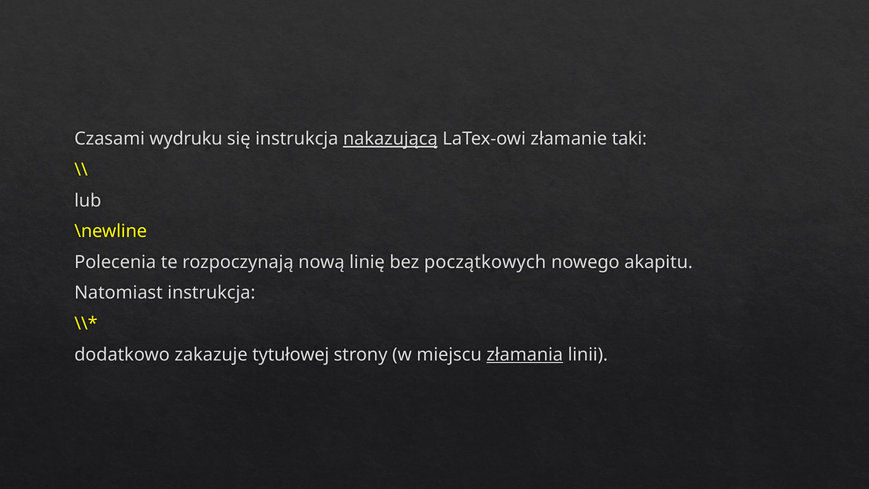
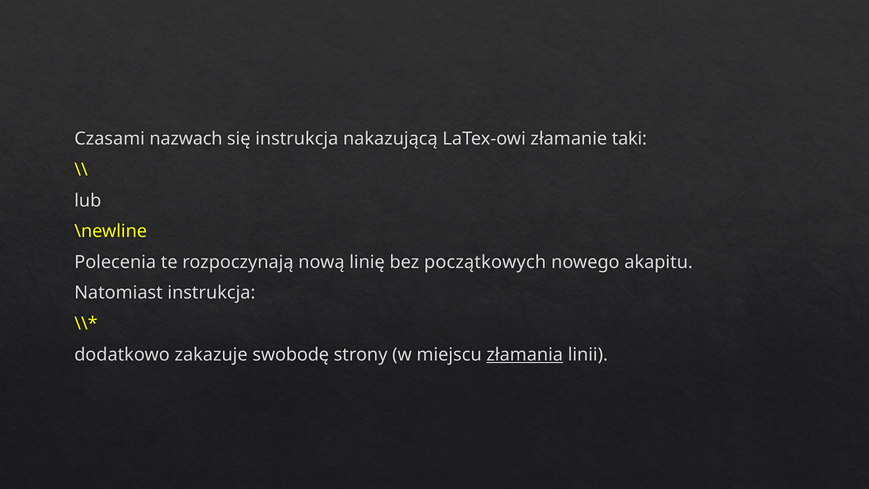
wydruku: wydruku -> nazwach
nakazującą underline: present -> none
tytułowej: tytułowej -> swobodę
